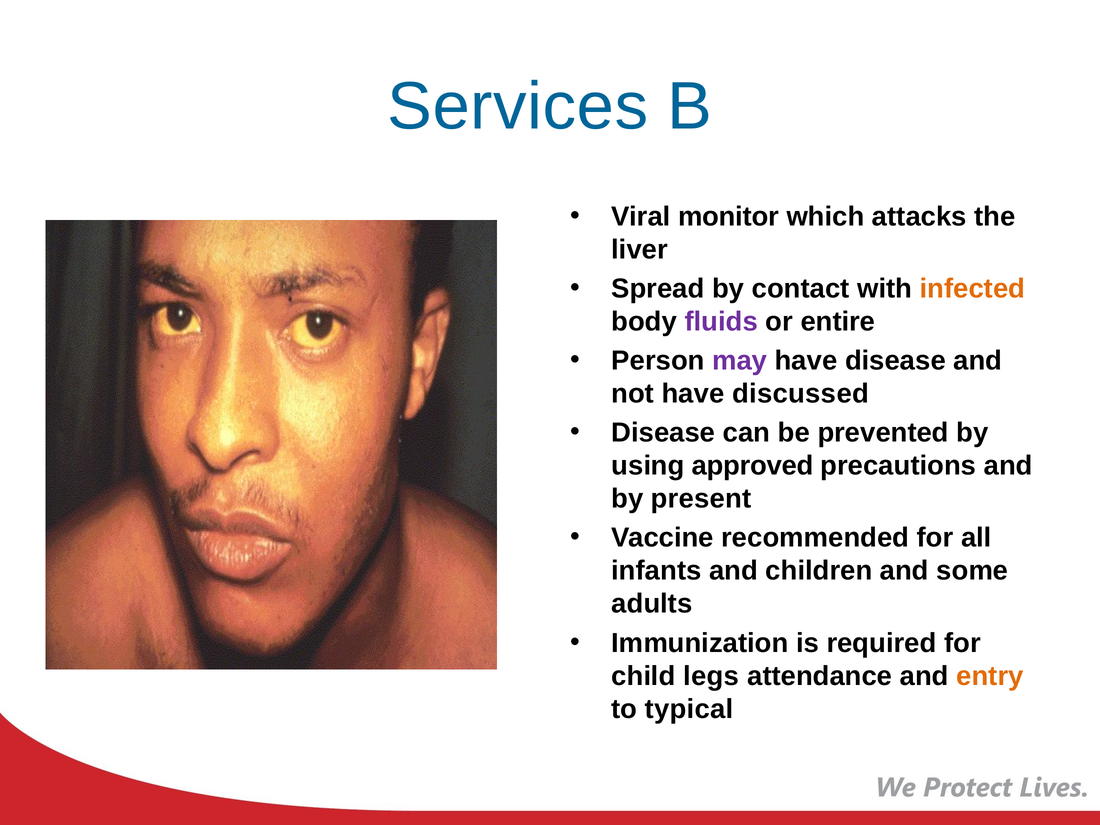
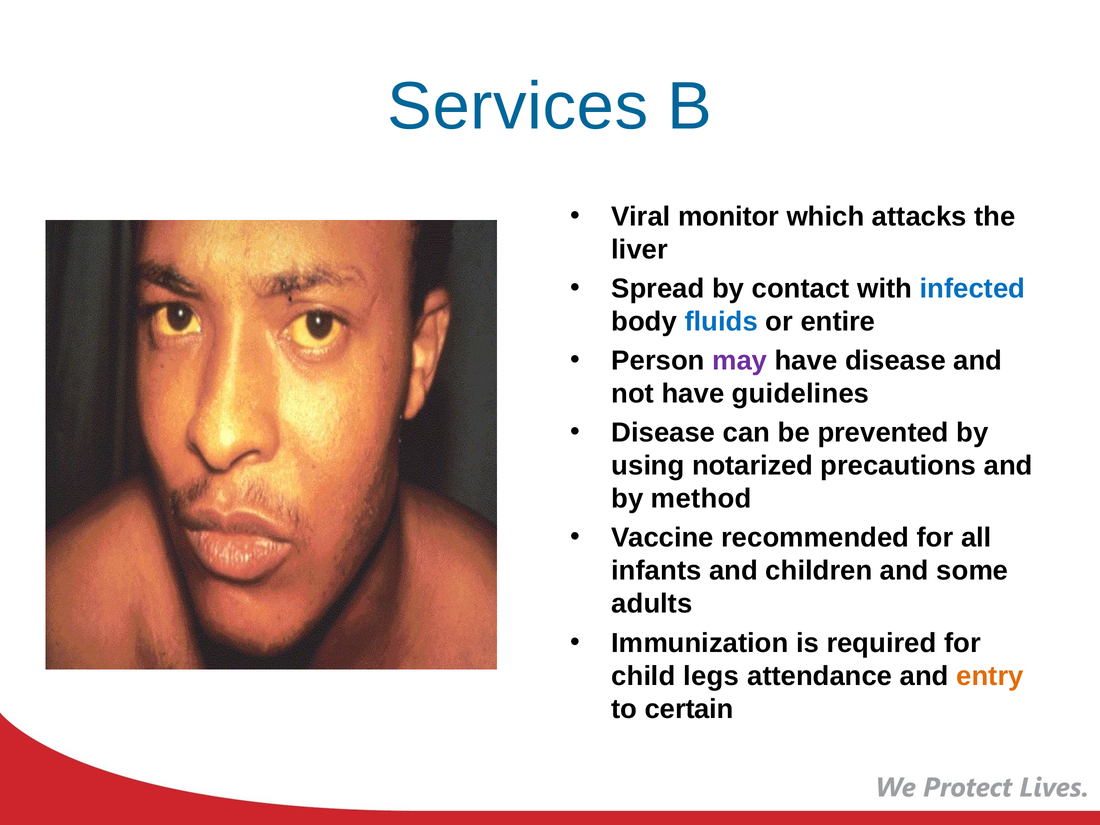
infected colour: orange -> blue
fluids colour: purple -> blue
discussed: discussed -> guidelines
approved: approved -> notarized
present: present -> method
typical: typical -> certain
